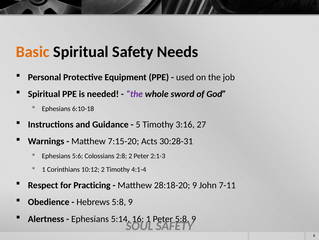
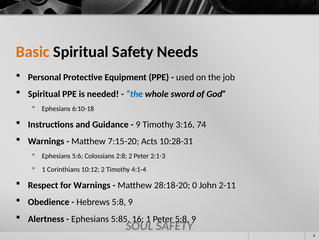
the at (134, 94) colour: purple -> blue
5 at (138, 124): 5 -> 9
27: 27 -> 74
30:28-31: 30:28-31 -> 10:28-31
for Practicing: Practicing -> Warnings
28:18-20 9: 9 -> 0
7-11: 7-11 -> 2-11
5:14: 5:14 -> 5:85
